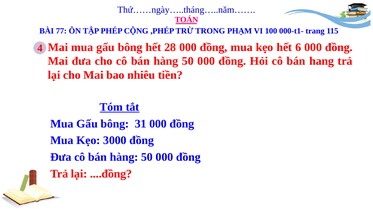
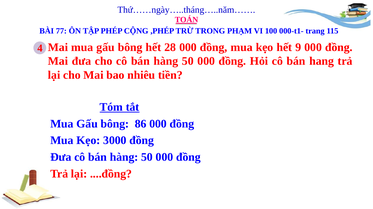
6: 6 -> 9
31: 31 -> 86
